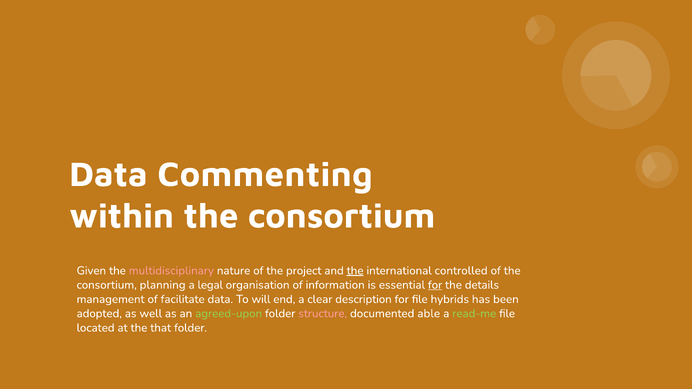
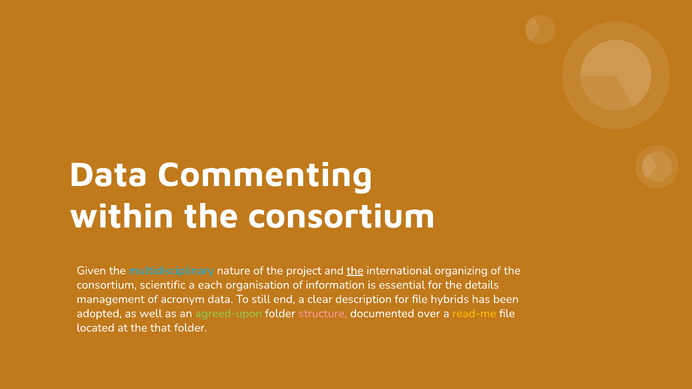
multidisciplinary colour: pink -> light blue
controlled: controlled -> organizing
planning: planning -> scientific
legal: legal -> each
for at (435, 285) underline: present -> none
facilitate: facilitate -> acronym
will: will -> still
able: able -> over
read-me colour: light green -> yellow
